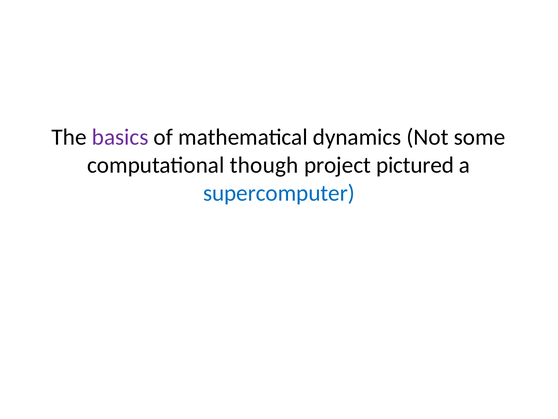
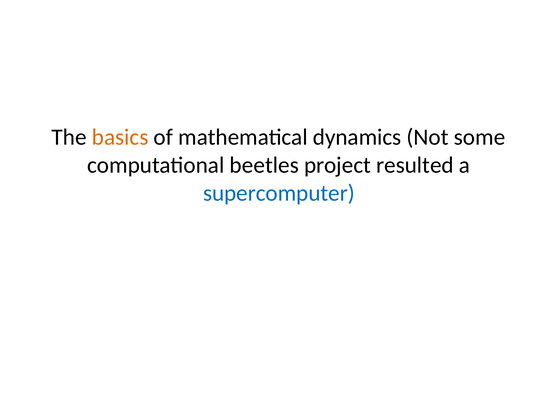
basics colour: purple -> orange
though: though -> beetles
pictured: pictured -> resulted
